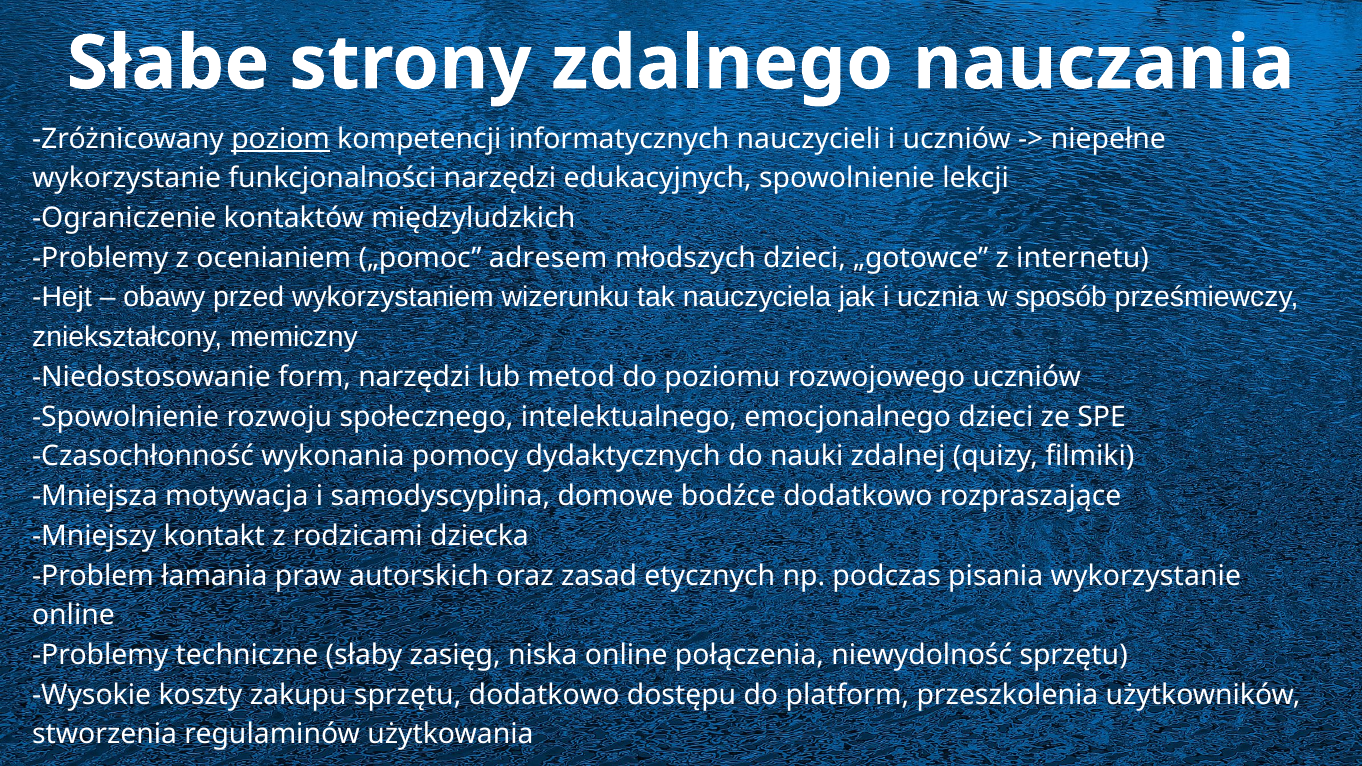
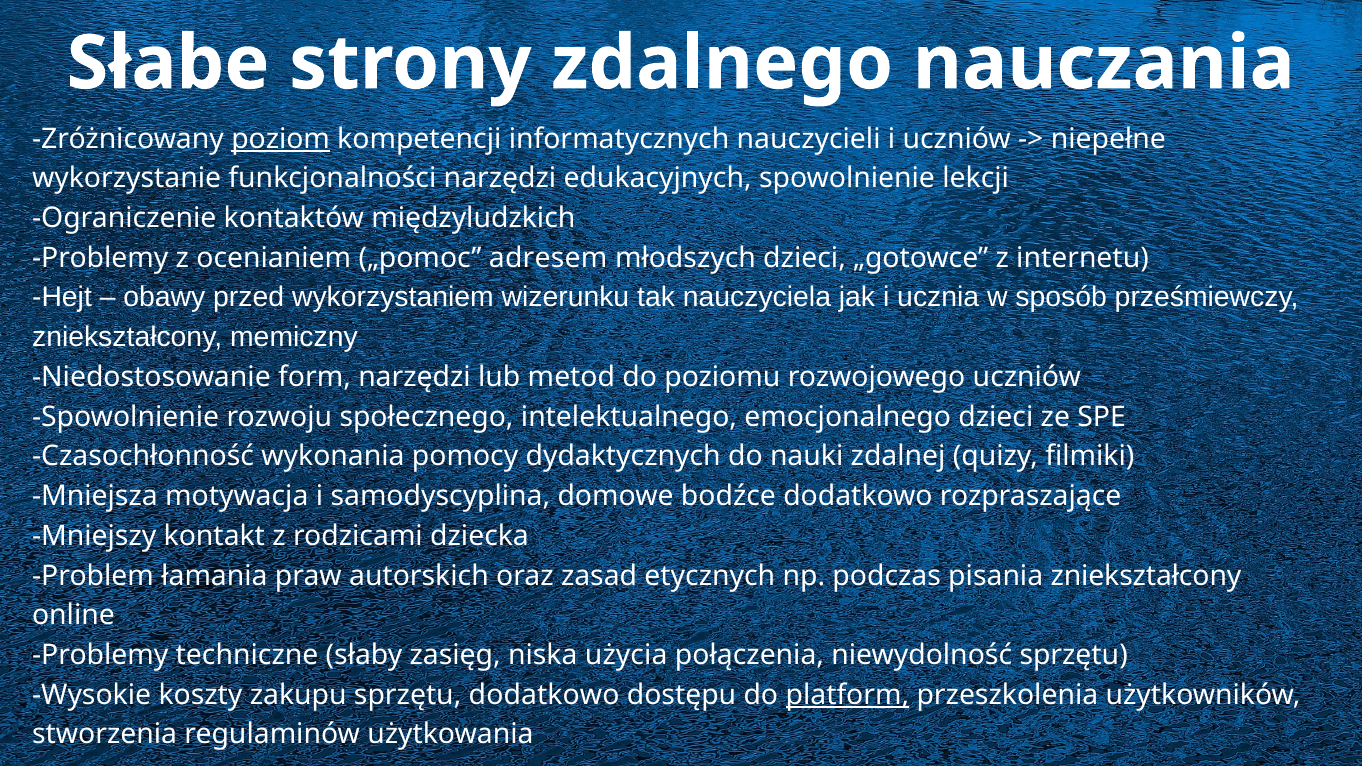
pisania wykorzystanie: wykorzystanie -> zniekształcony
niska online: online -> użycia
platform underline: none -> present
